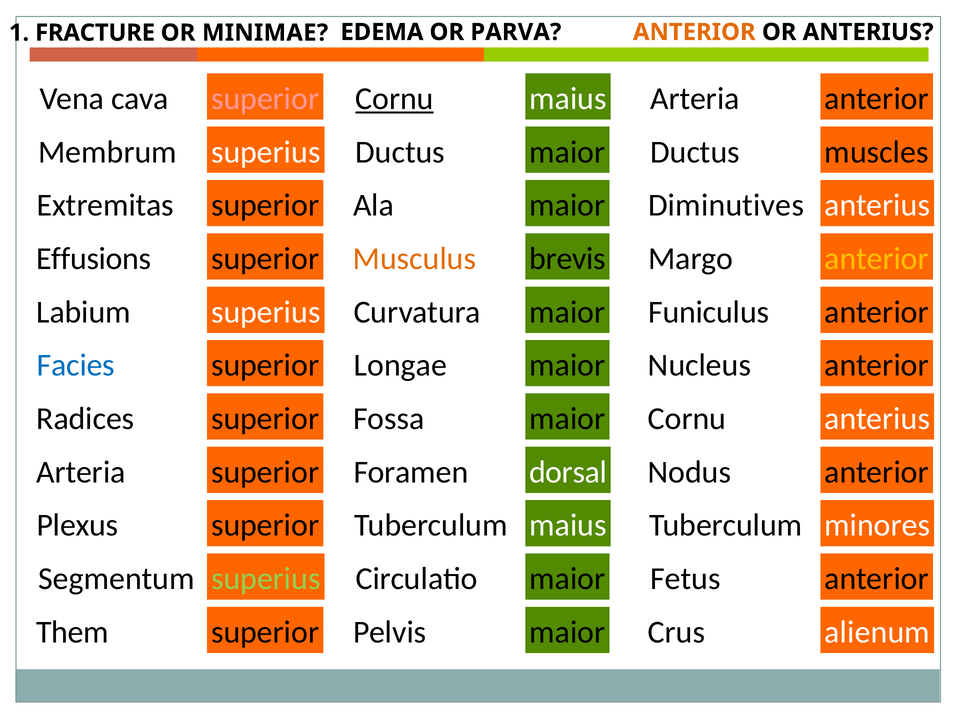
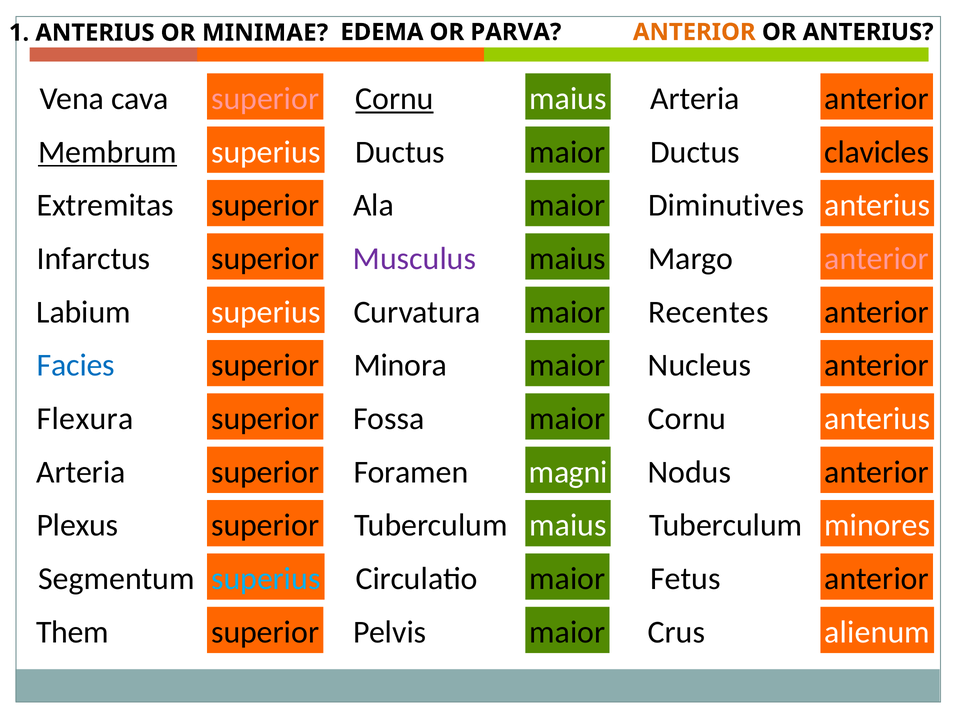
1 FRACTURE: FRACTURE -> ANTERIUS
Membrum underline: none -> present
muscles: muscles -> clavicles
Effusions: Effusions -> Infarctus
Musculus colour: orange -> purple
brevis at (567, 259): brevis -> maius
anterior at (877, 259) colour: yellow -> pink
Funiculus: Funiculus -> Recentes
Longae: Longae -> Minora
Radices: Radices -> Flexura
dorsal: dorsal -> magni
superius at (266, 579) colour: light green -> light blue
